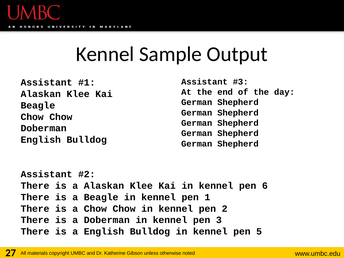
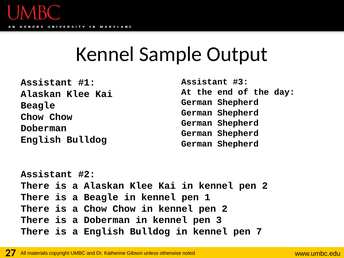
6 at (265, 186): 6 -> 2
5: 5 -> 7
